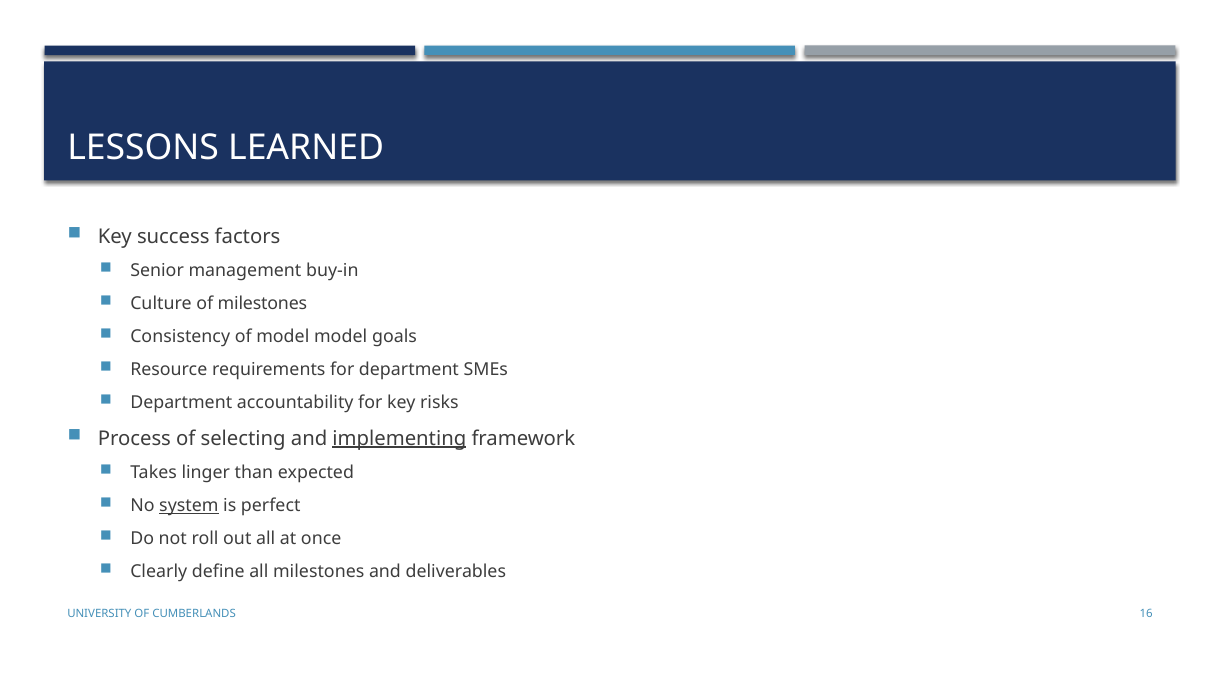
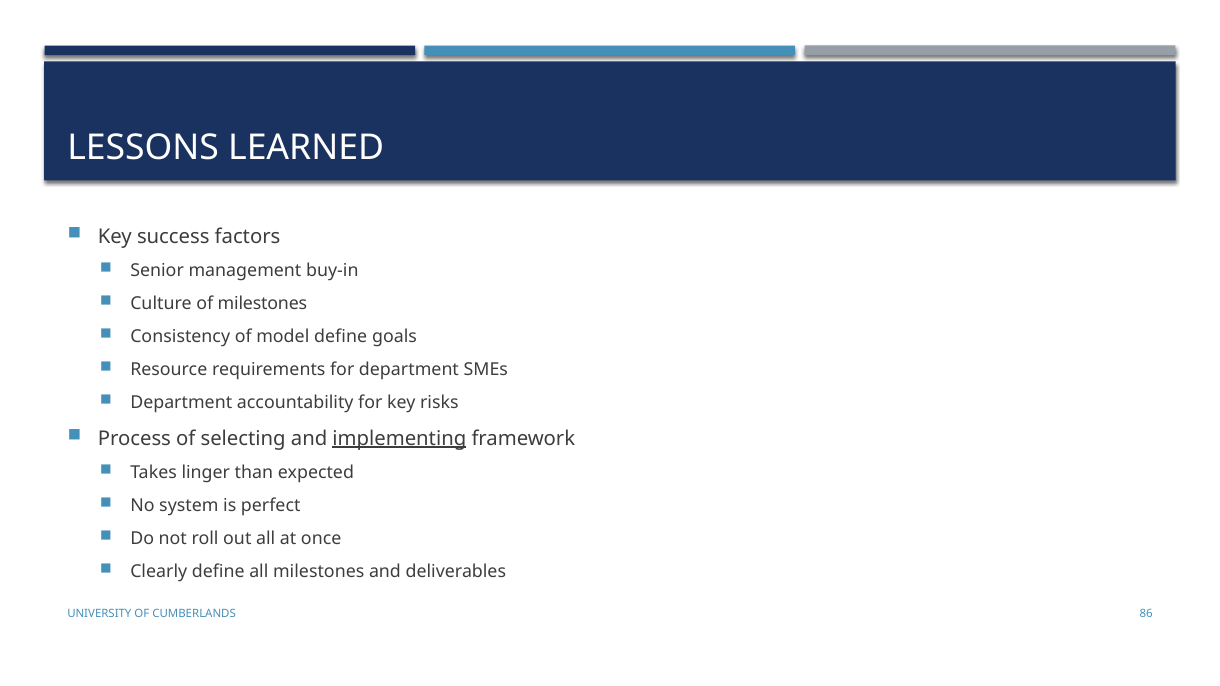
model model: model -> define
system underline: present -> none
16: 16 -> 86
